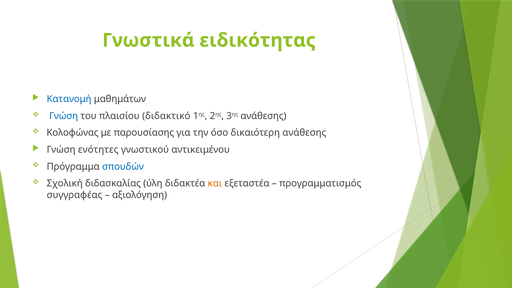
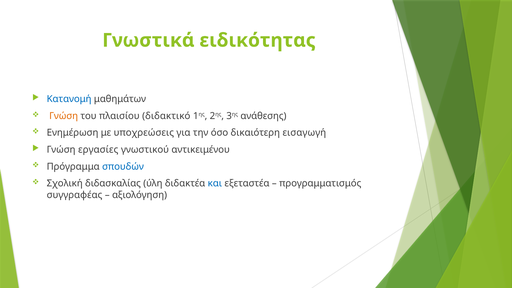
Γνώση at (64, 116) colour: blue -> orange
Κολοφώνας: Κολοφώνας -> Ενημέρωση
παρουσίασης: παρουσίασης -> υποχρεώσεις
δικαιότερη ανάθεσης: ανάθεσης -> εισαγωγή
ενότητες: ενότητες -> εργασίες
και colour: orange -> blue
